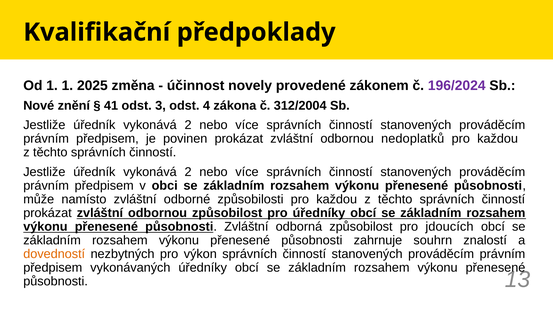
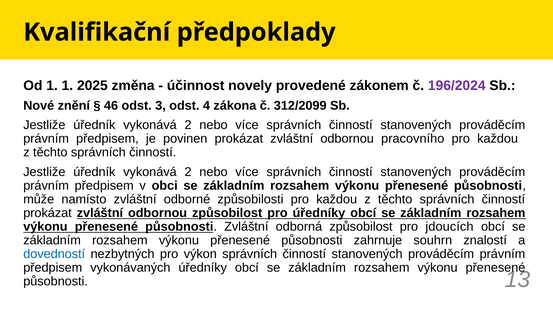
41: 41 -> 46
312/2004: 312/2004 -> 312/2099
nedoplatků: nedoplatků -> pracovního
dovedností colour: orange -> blue
